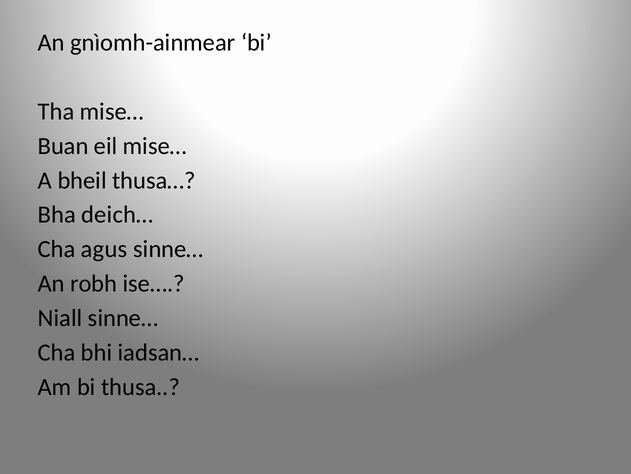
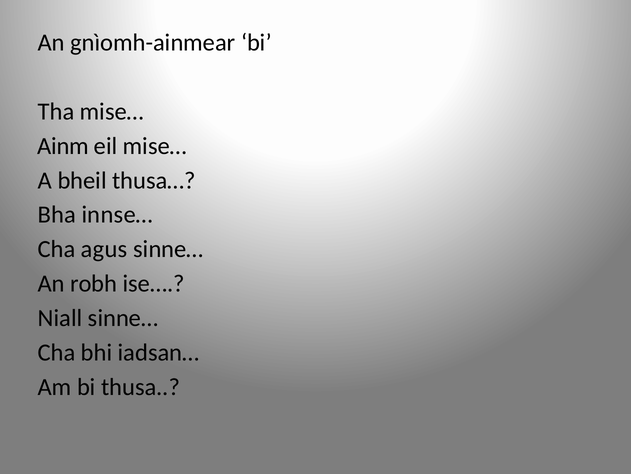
Buan: Buan -> Ainm
deich…: deich… -> innse…
